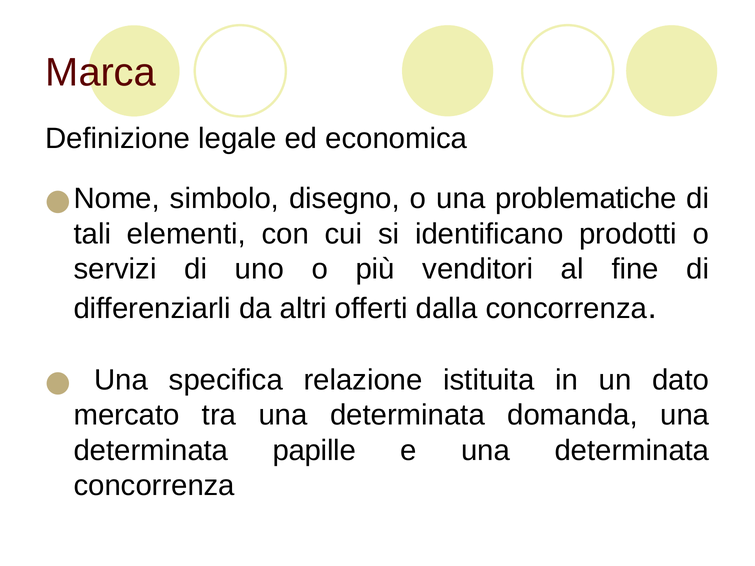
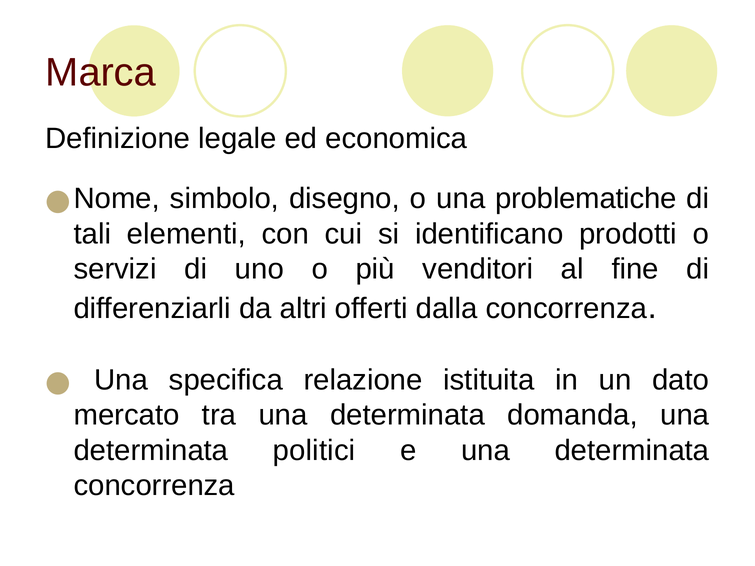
papille: papille -> politici
